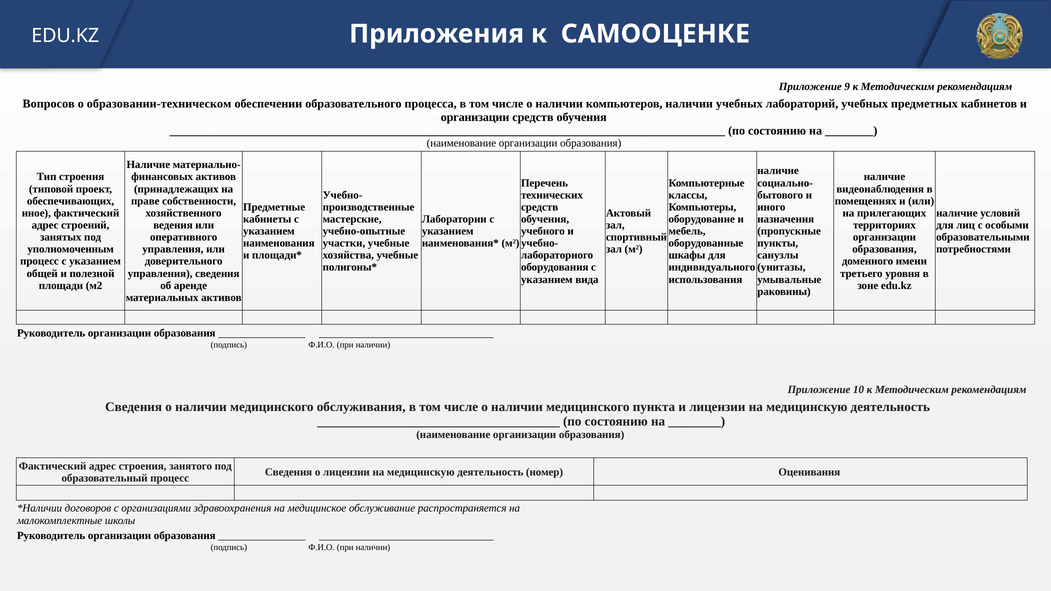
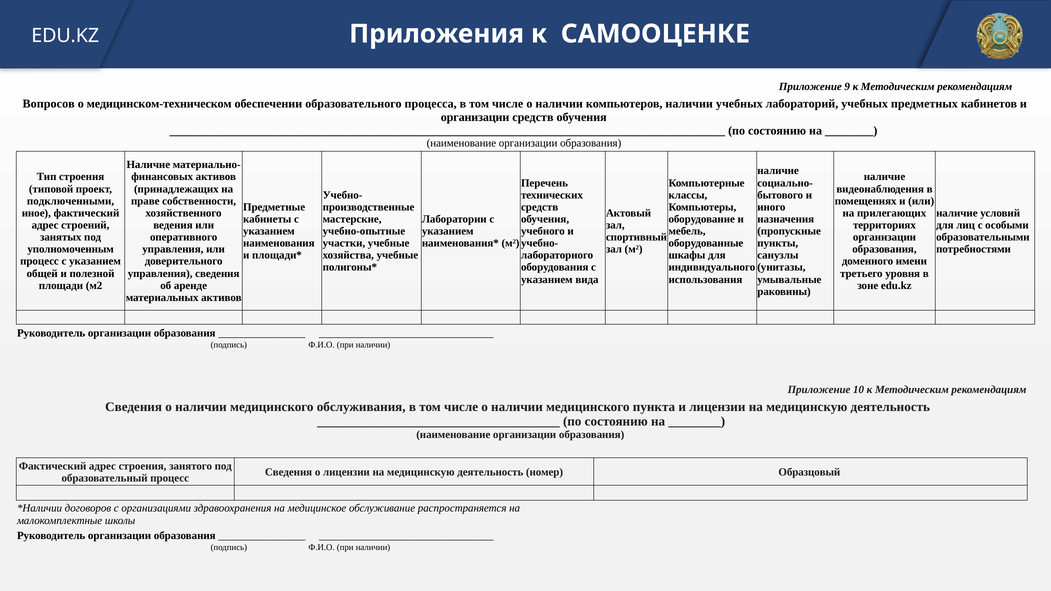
образовании-техническом: образовании-техническом -> медицинском-техническом
обеспечивающих: обеспечивающих -> подключенными
Оценивания: Оценивания -> Образцовый
